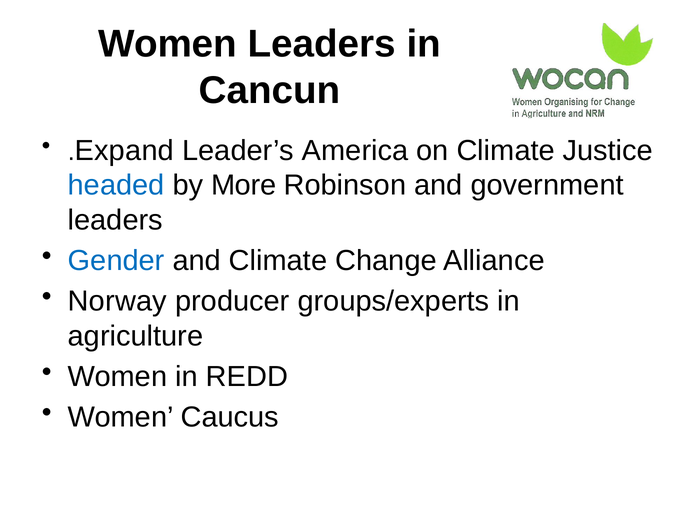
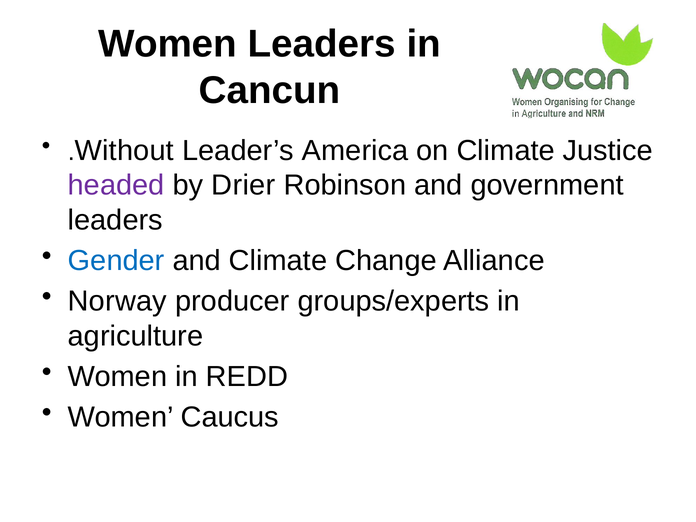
Expand: Expand -> Without
headed colour: blue -> purple
More: More -> Drier
